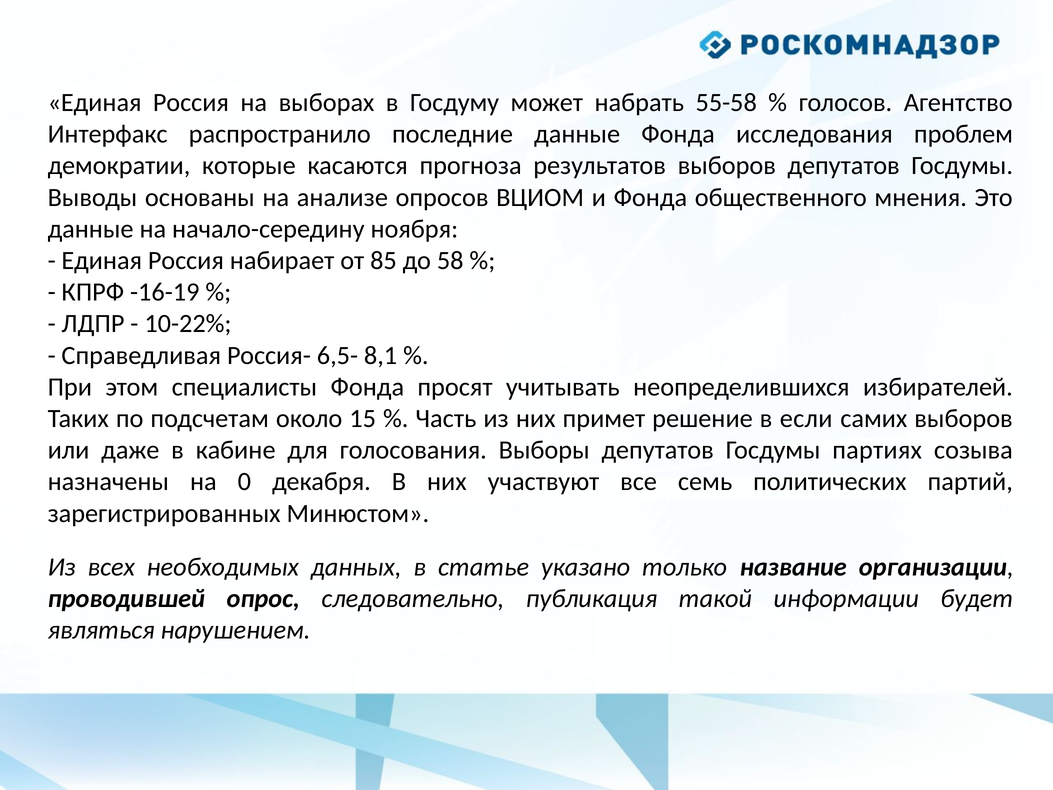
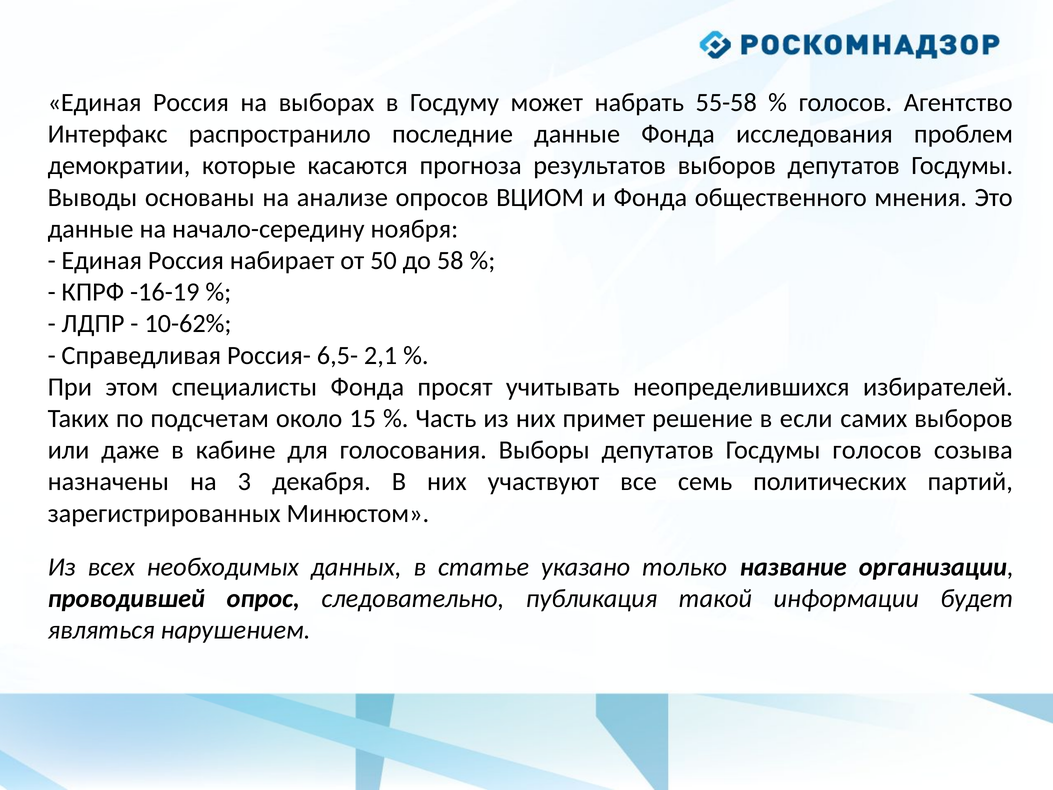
85: 85 -> 50
10-22%: 10-22% -> 10-62%
8,1: 8,1 -> 2,1
Госдумы партиях: партиях -> голосов
0: 0 -> 3
